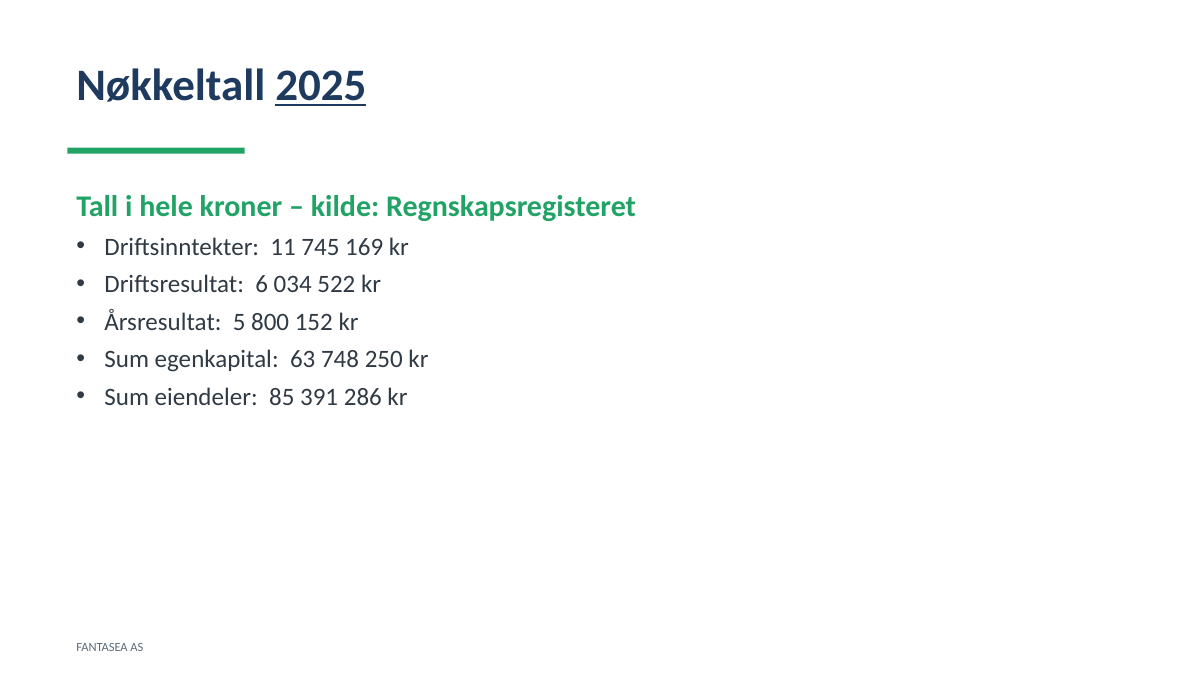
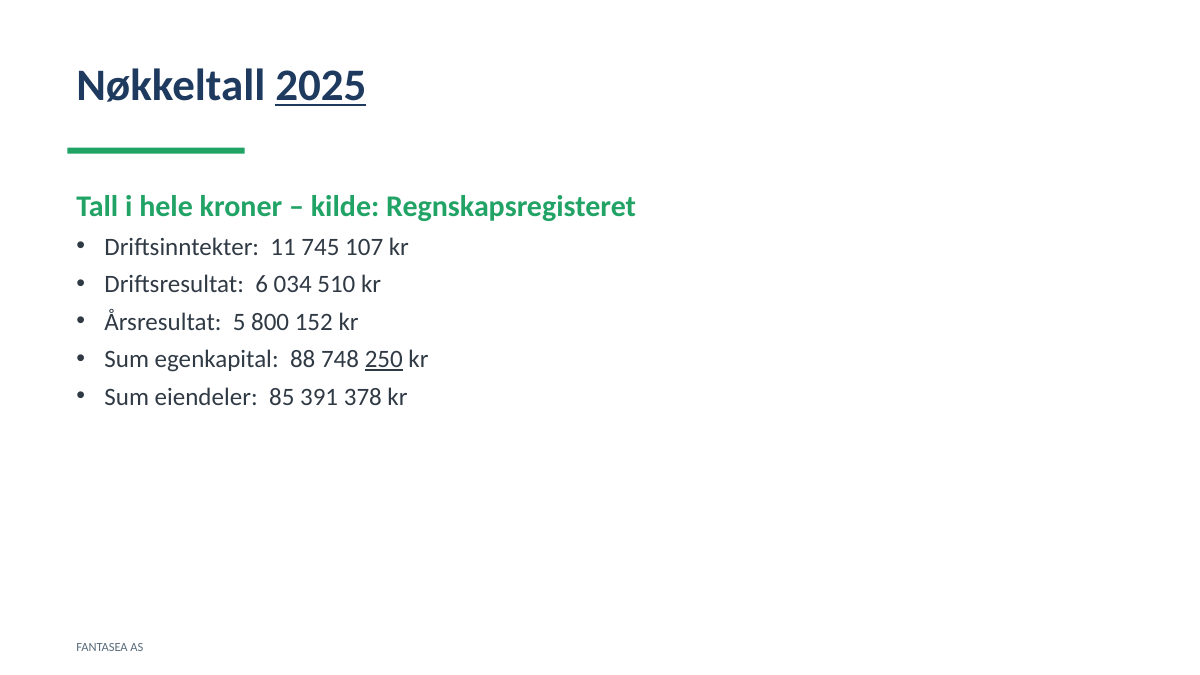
169: 169 -> 107
522: 522 -> 510
63: 63 -> 88
250 underline: none -> present
286: 286 -> 378
